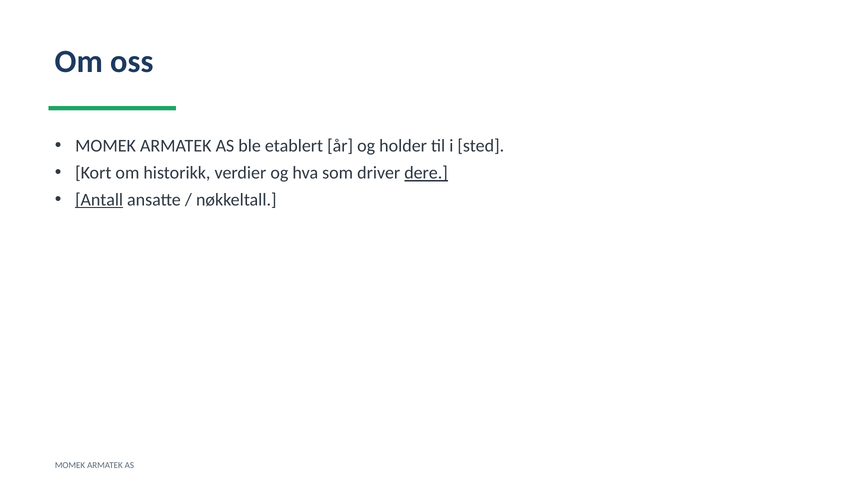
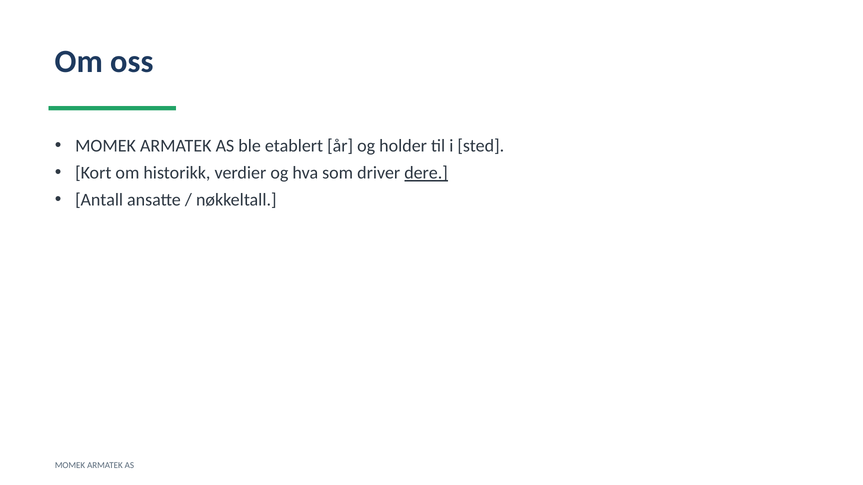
Antall underline: present -> none
